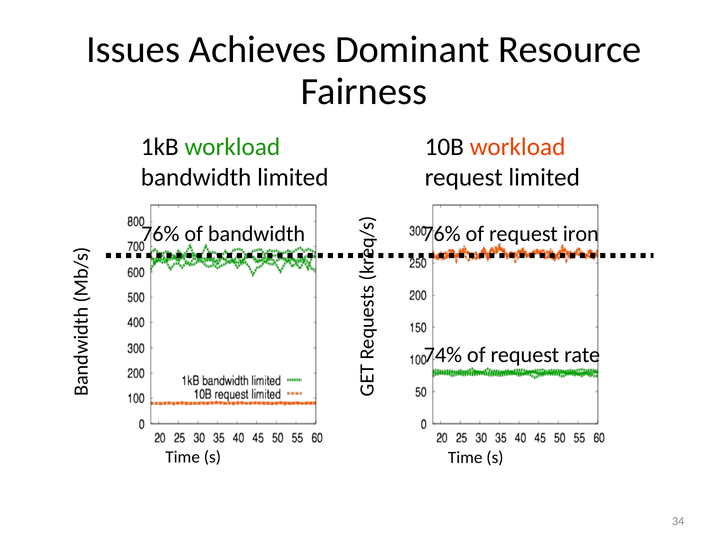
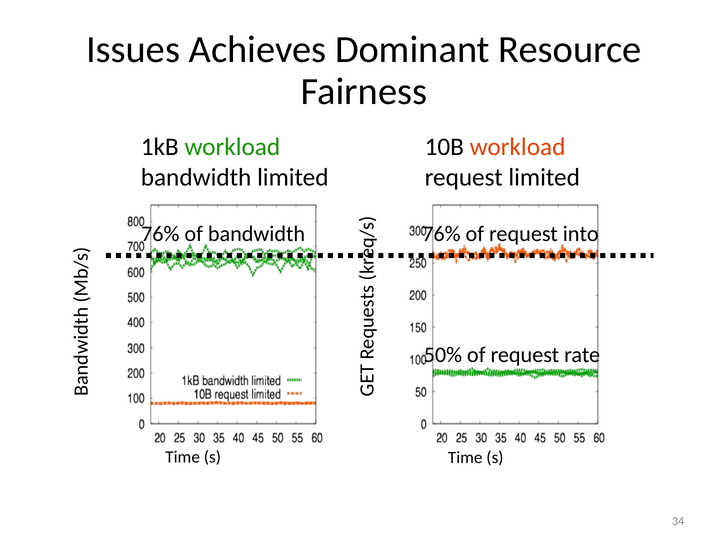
iron: iron -> into
74%: 74% -> 50%
